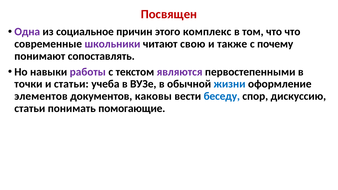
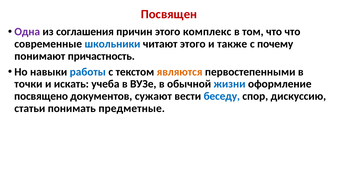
социальное: социальное -> соглашения
школьники colour: purple -> blue
читают свою: свою -> этого
сопоставлять: сопоставлять -> причастность
работы colour: purple -> blue
являются colour: purple -> orange
и статьи: статьи -> искать
элементов: элементов -> посвящено
каковы: каковы -> сужают
помогающие: помогающие -> предметные
